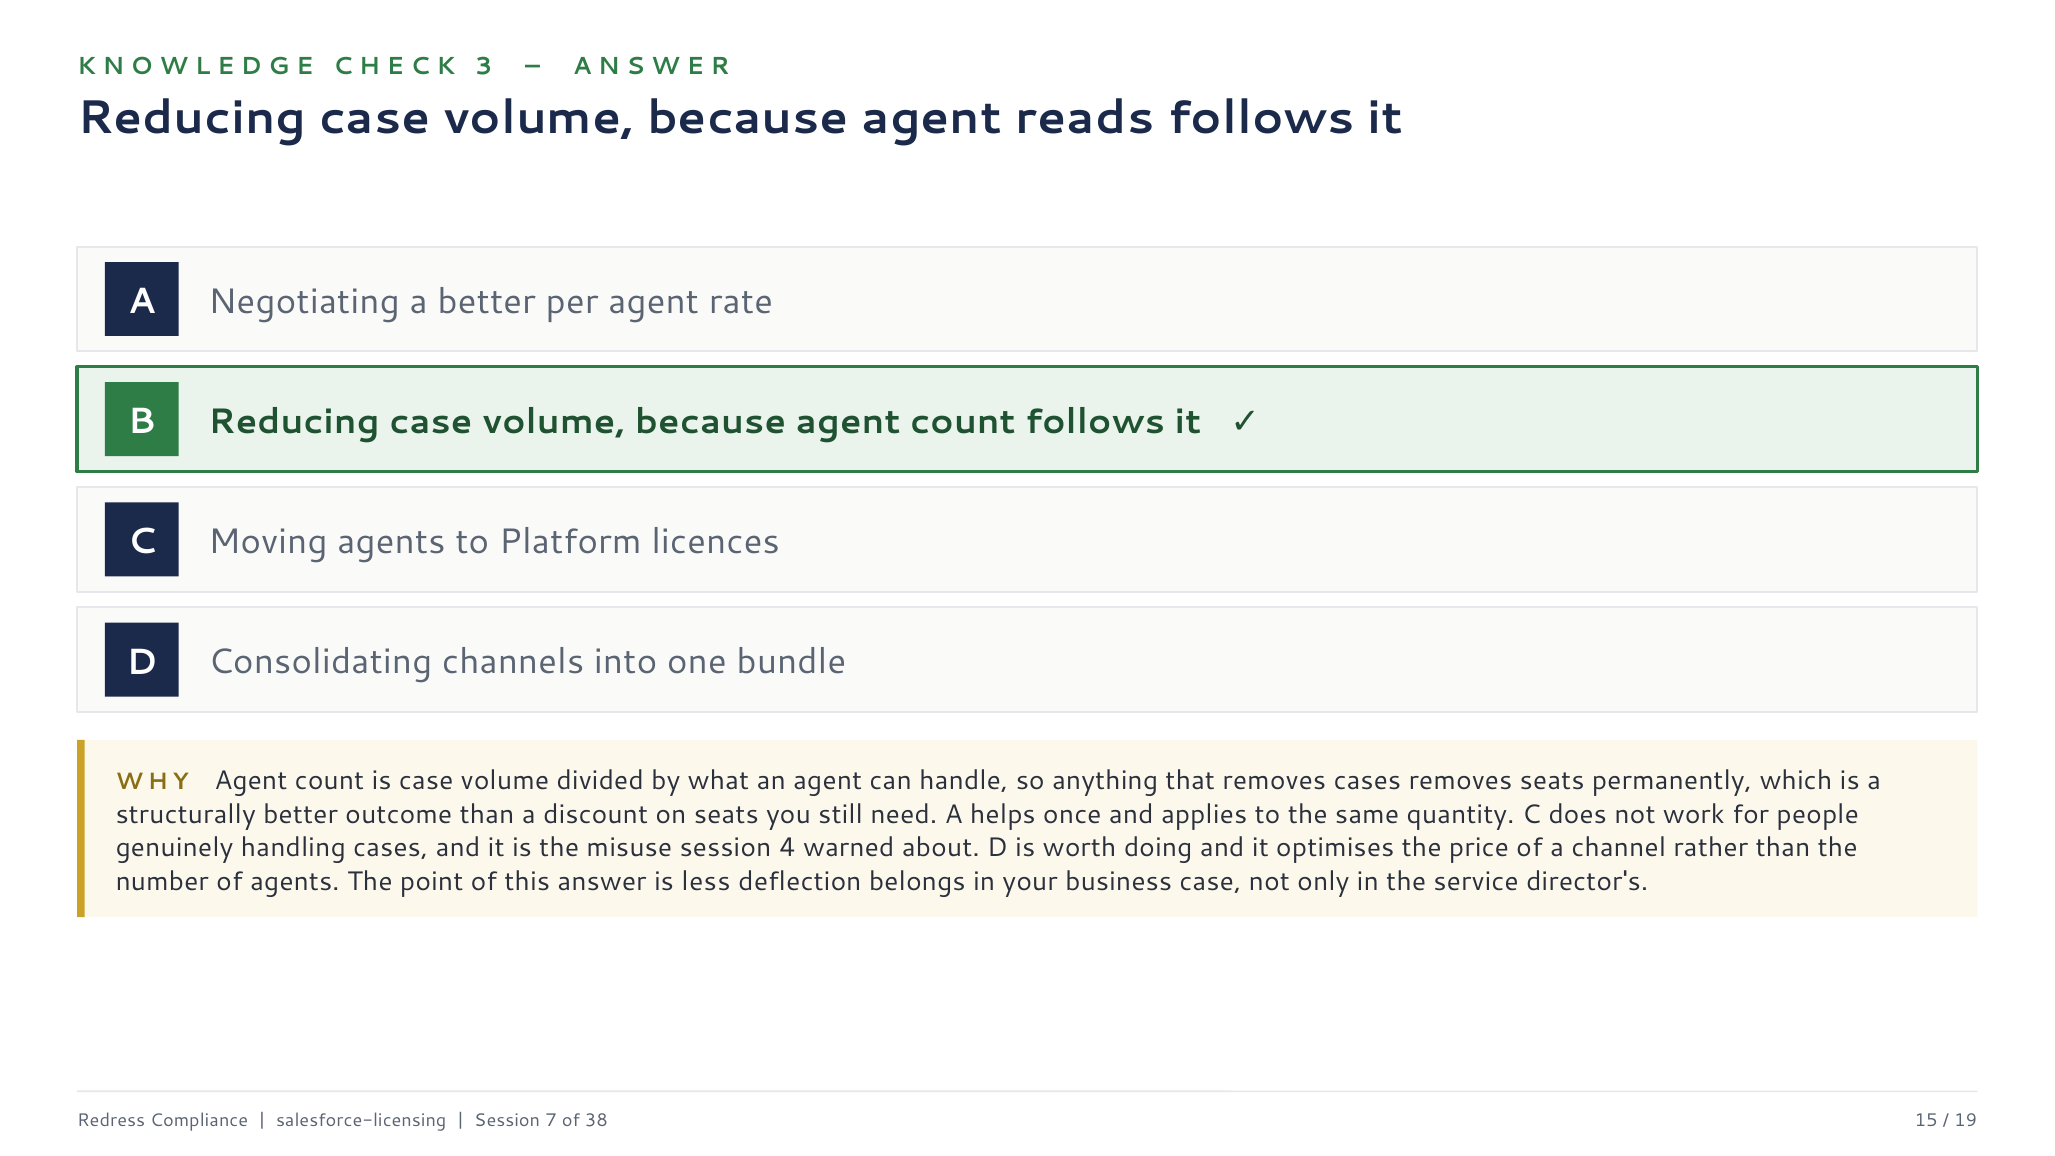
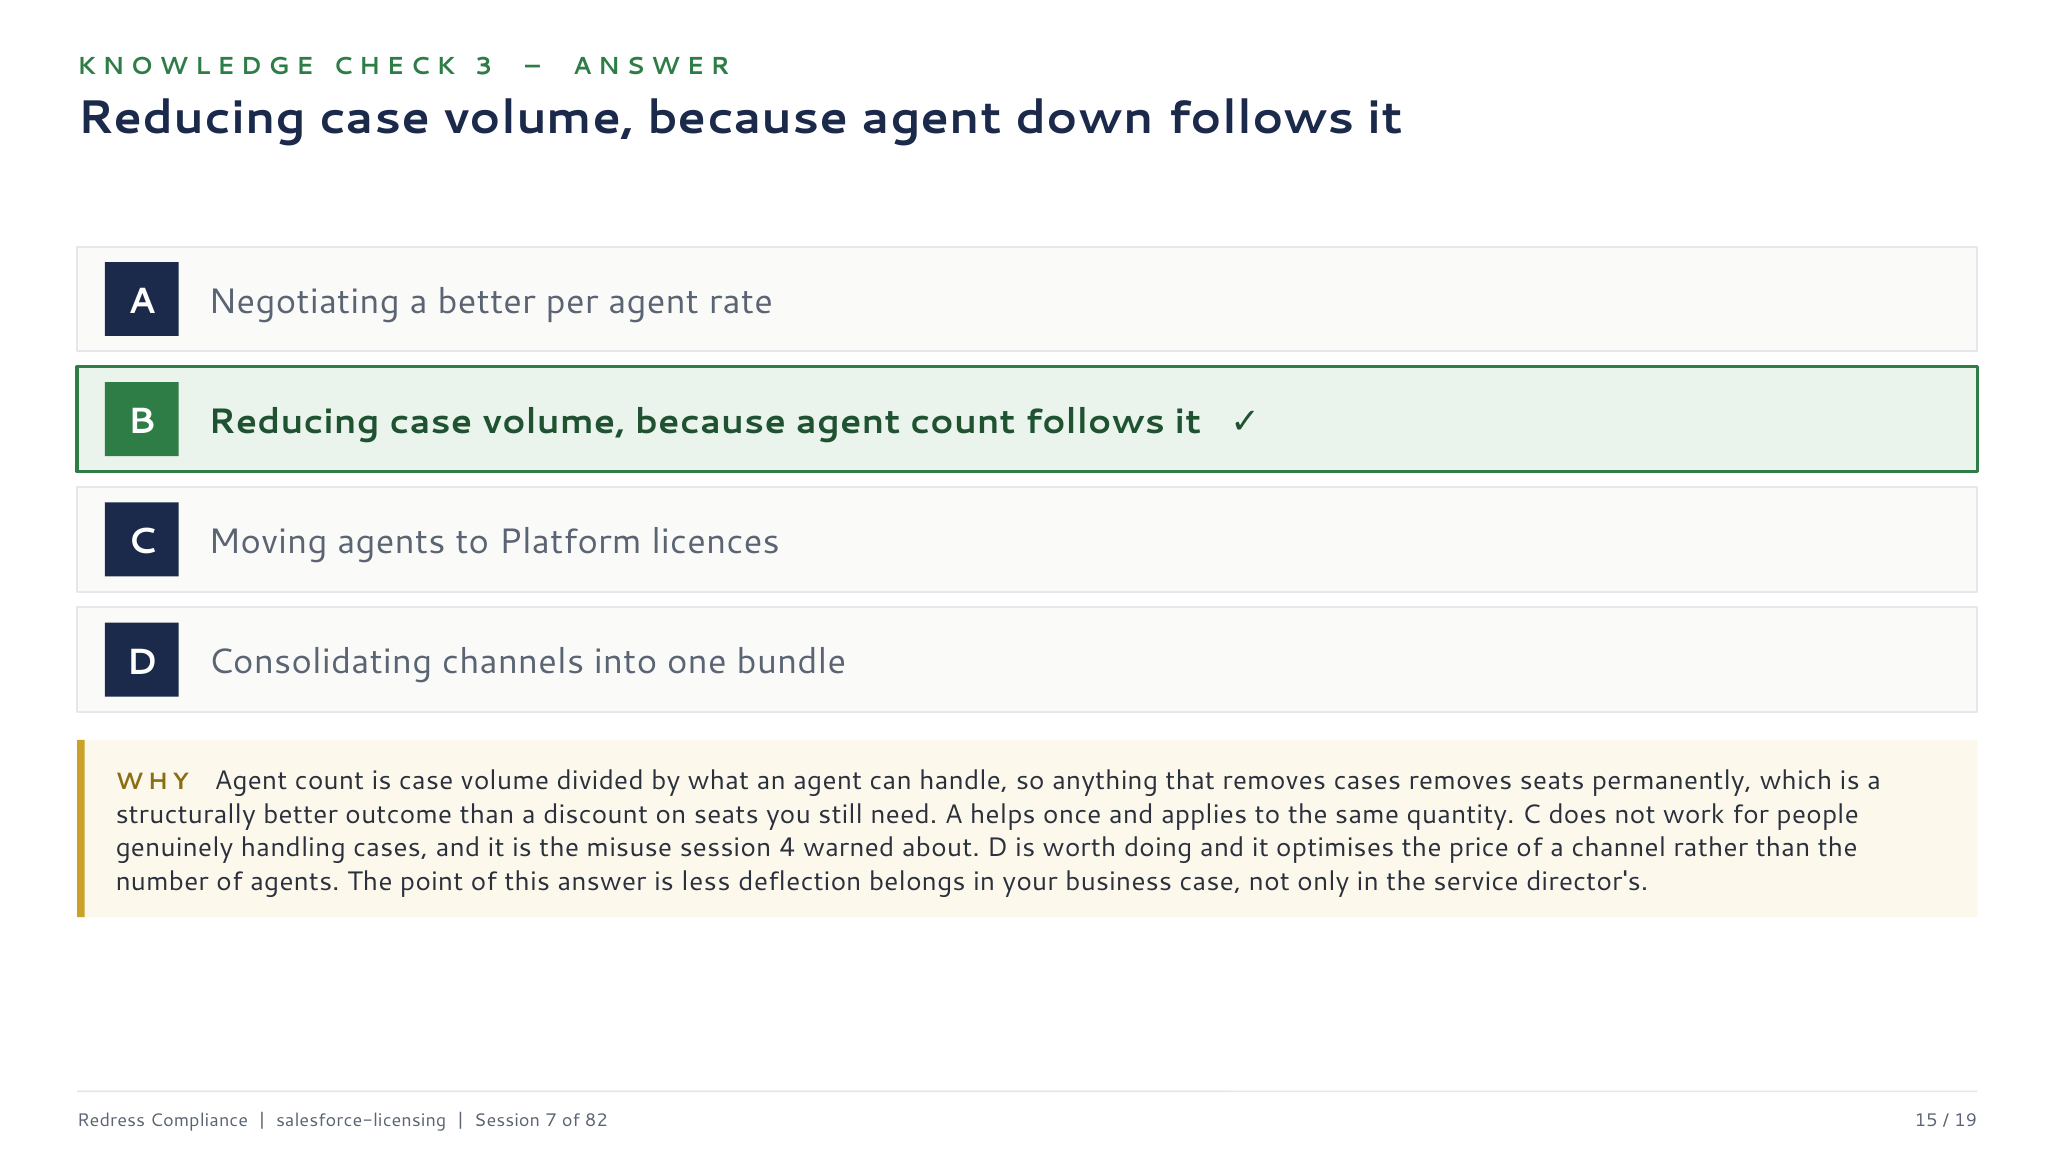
reads: reads -> down
38: 38 -> 82
